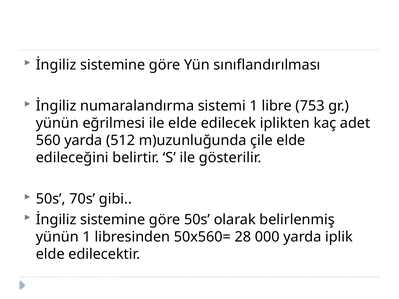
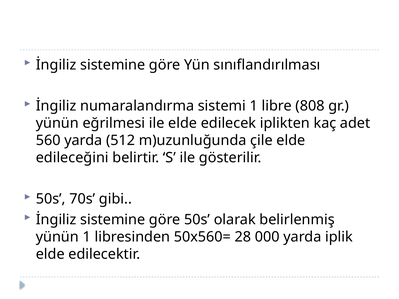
753: 753 -> 808
